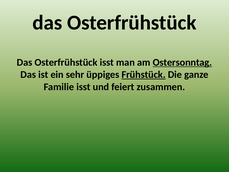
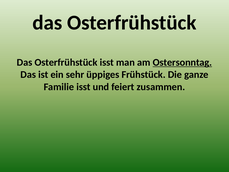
Frühstück underline: present -> none
